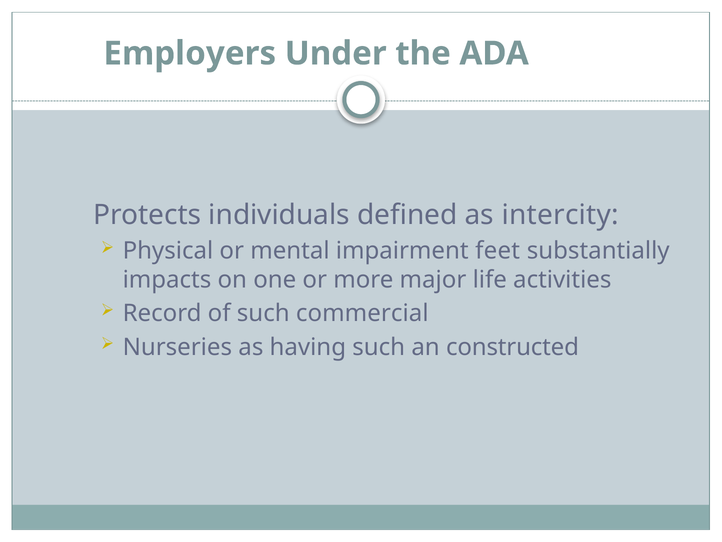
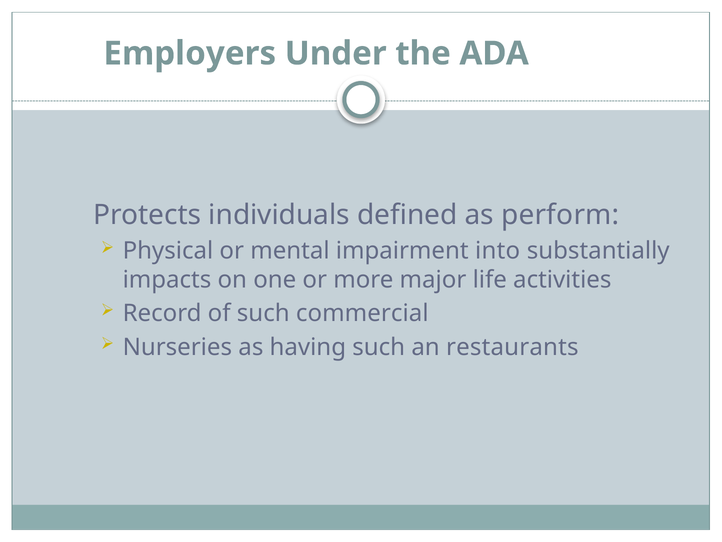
intercity: intercity -> perform
feet: feet -> into
constructed: constructed -> restaurants
